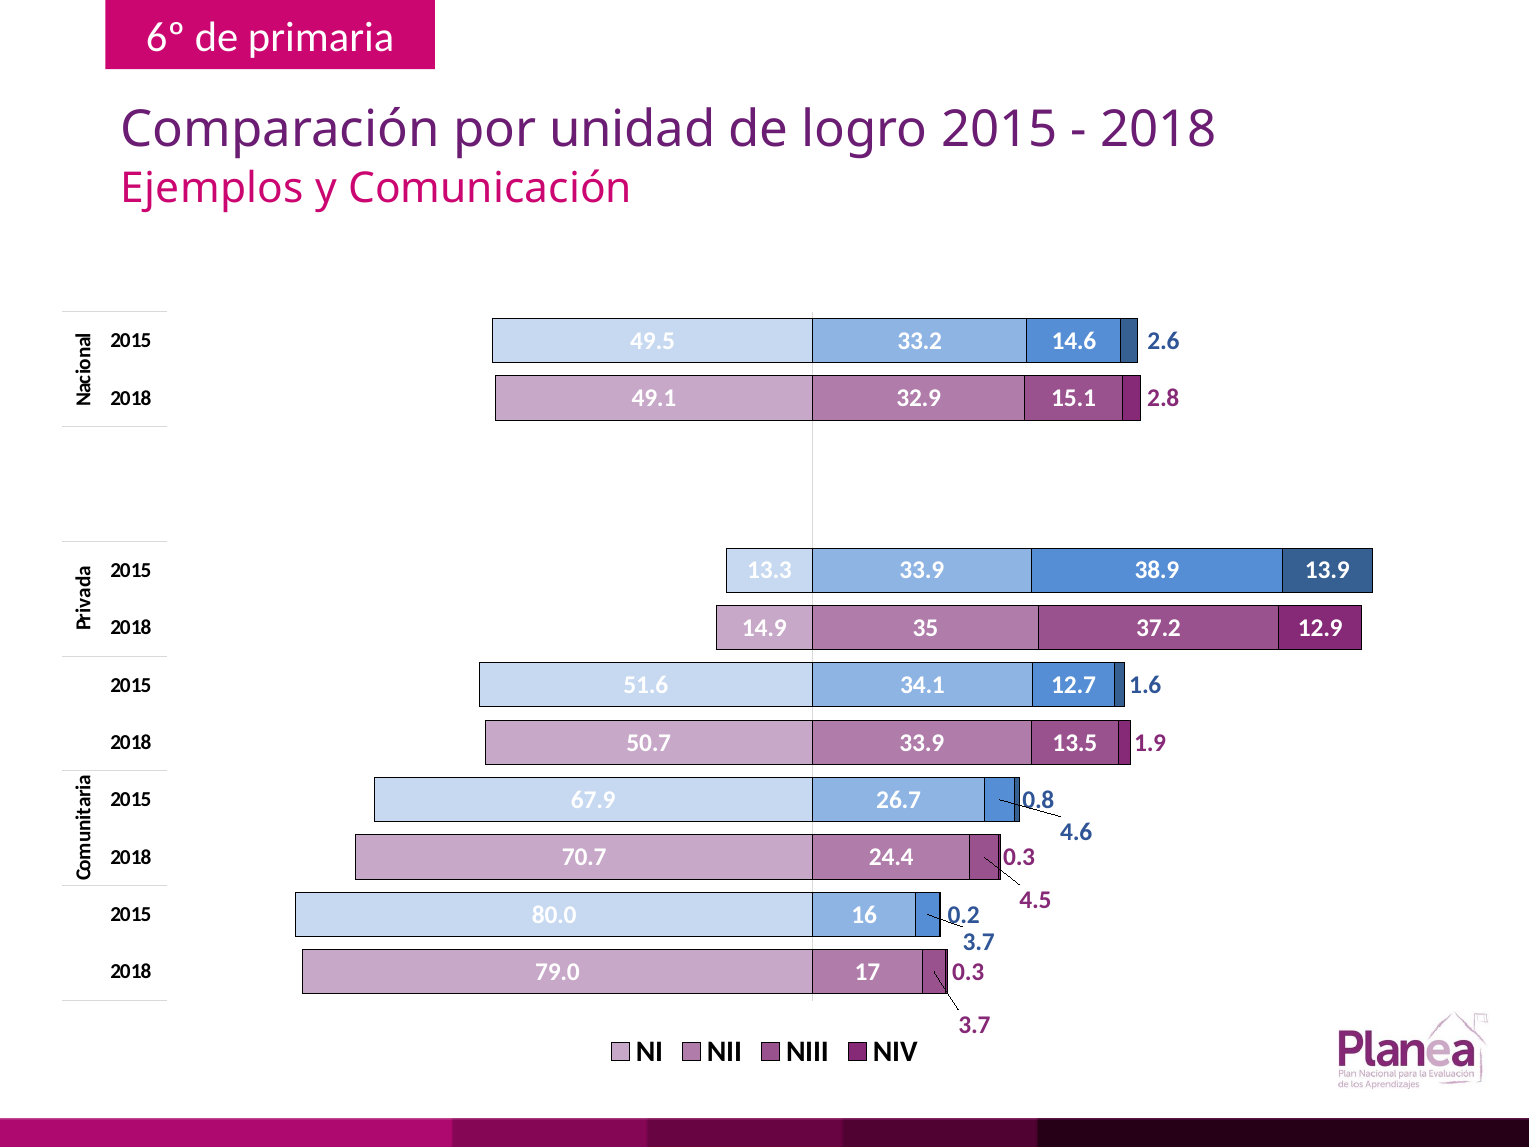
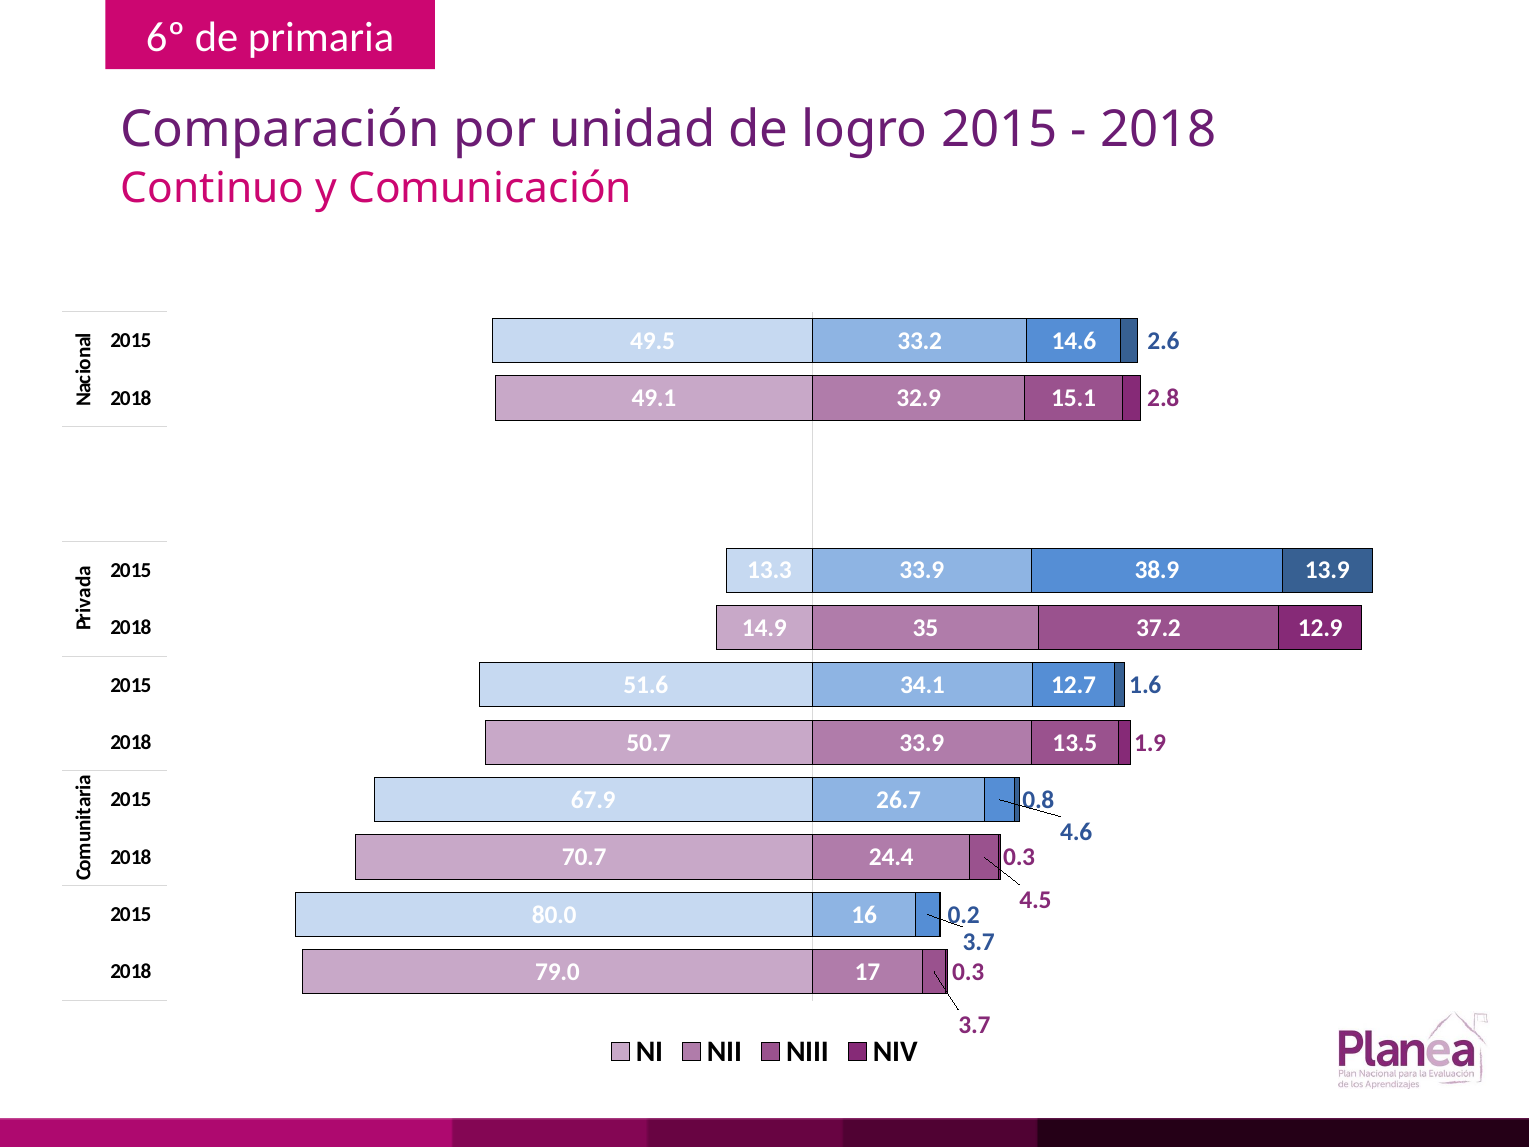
Ejemplos: Ejemplos -> Continuo
